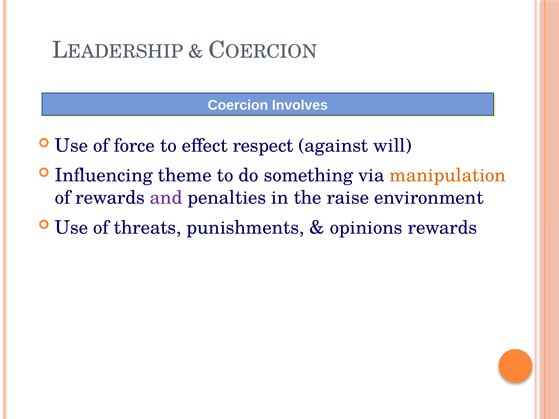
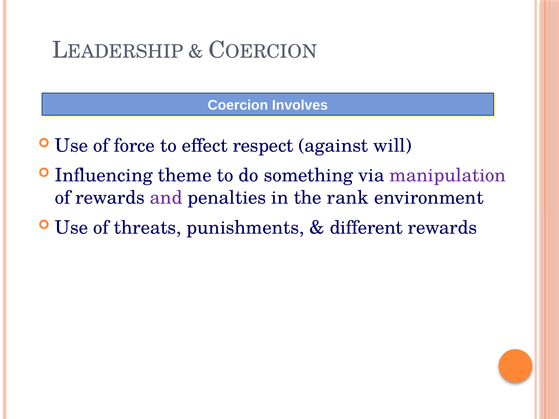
manipulation colour: orange -> purple
raise: raise -> rank
opinions: opinions -> different
